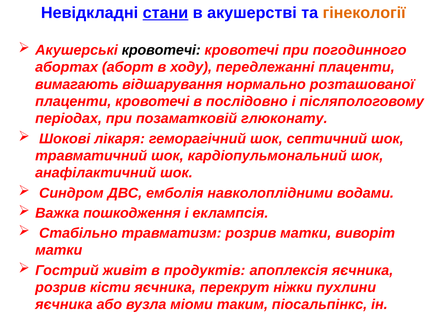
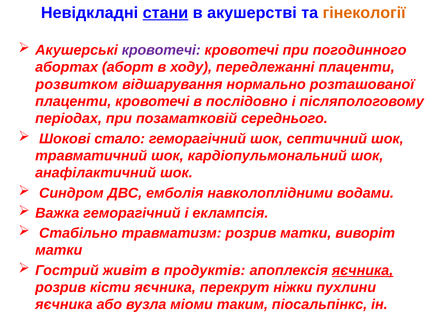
кровотечі at (161, 50) colour: black -> purple
вимагають: вимагають -> розвитком
глюконату: глюконату -> середнього
лікаря: лікаря -> стало
Важка пошкодження: пошкодження -> геморагічний
яєчника at (363, 271) underline: none -> present
